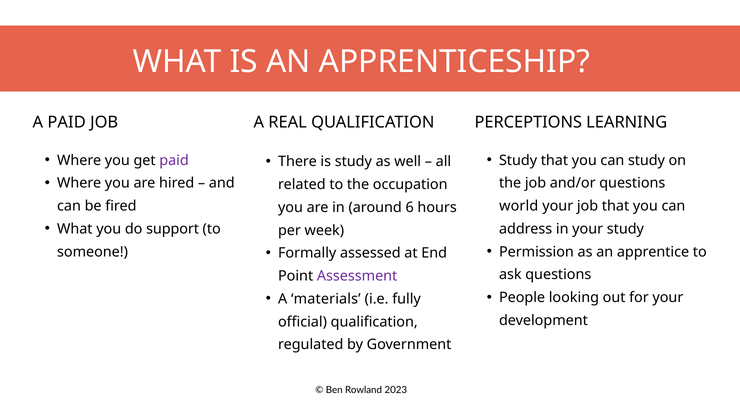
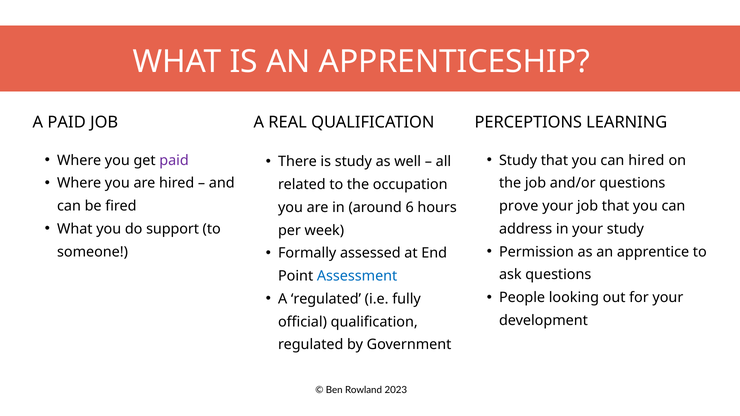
can study: study -> hired
world: world -> prove
Assessment colour: purple -> blue
A materials: materials -> regulated
